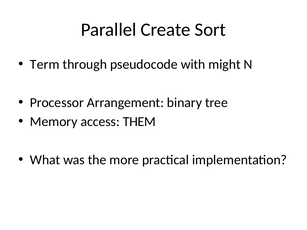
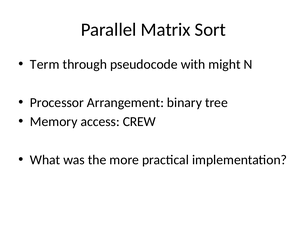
Create: Create -> Matrix
THEM: THEM -> CREW
